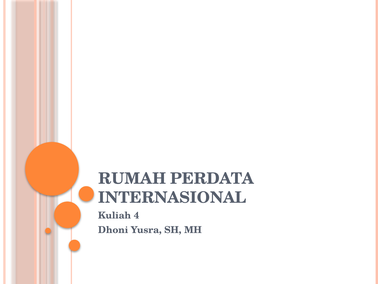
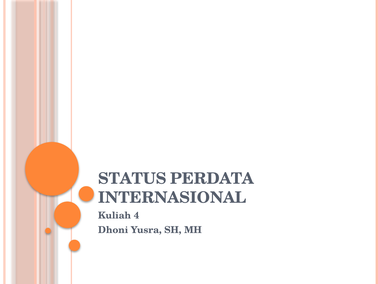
RUMAH: RUMAH -> STATUS
